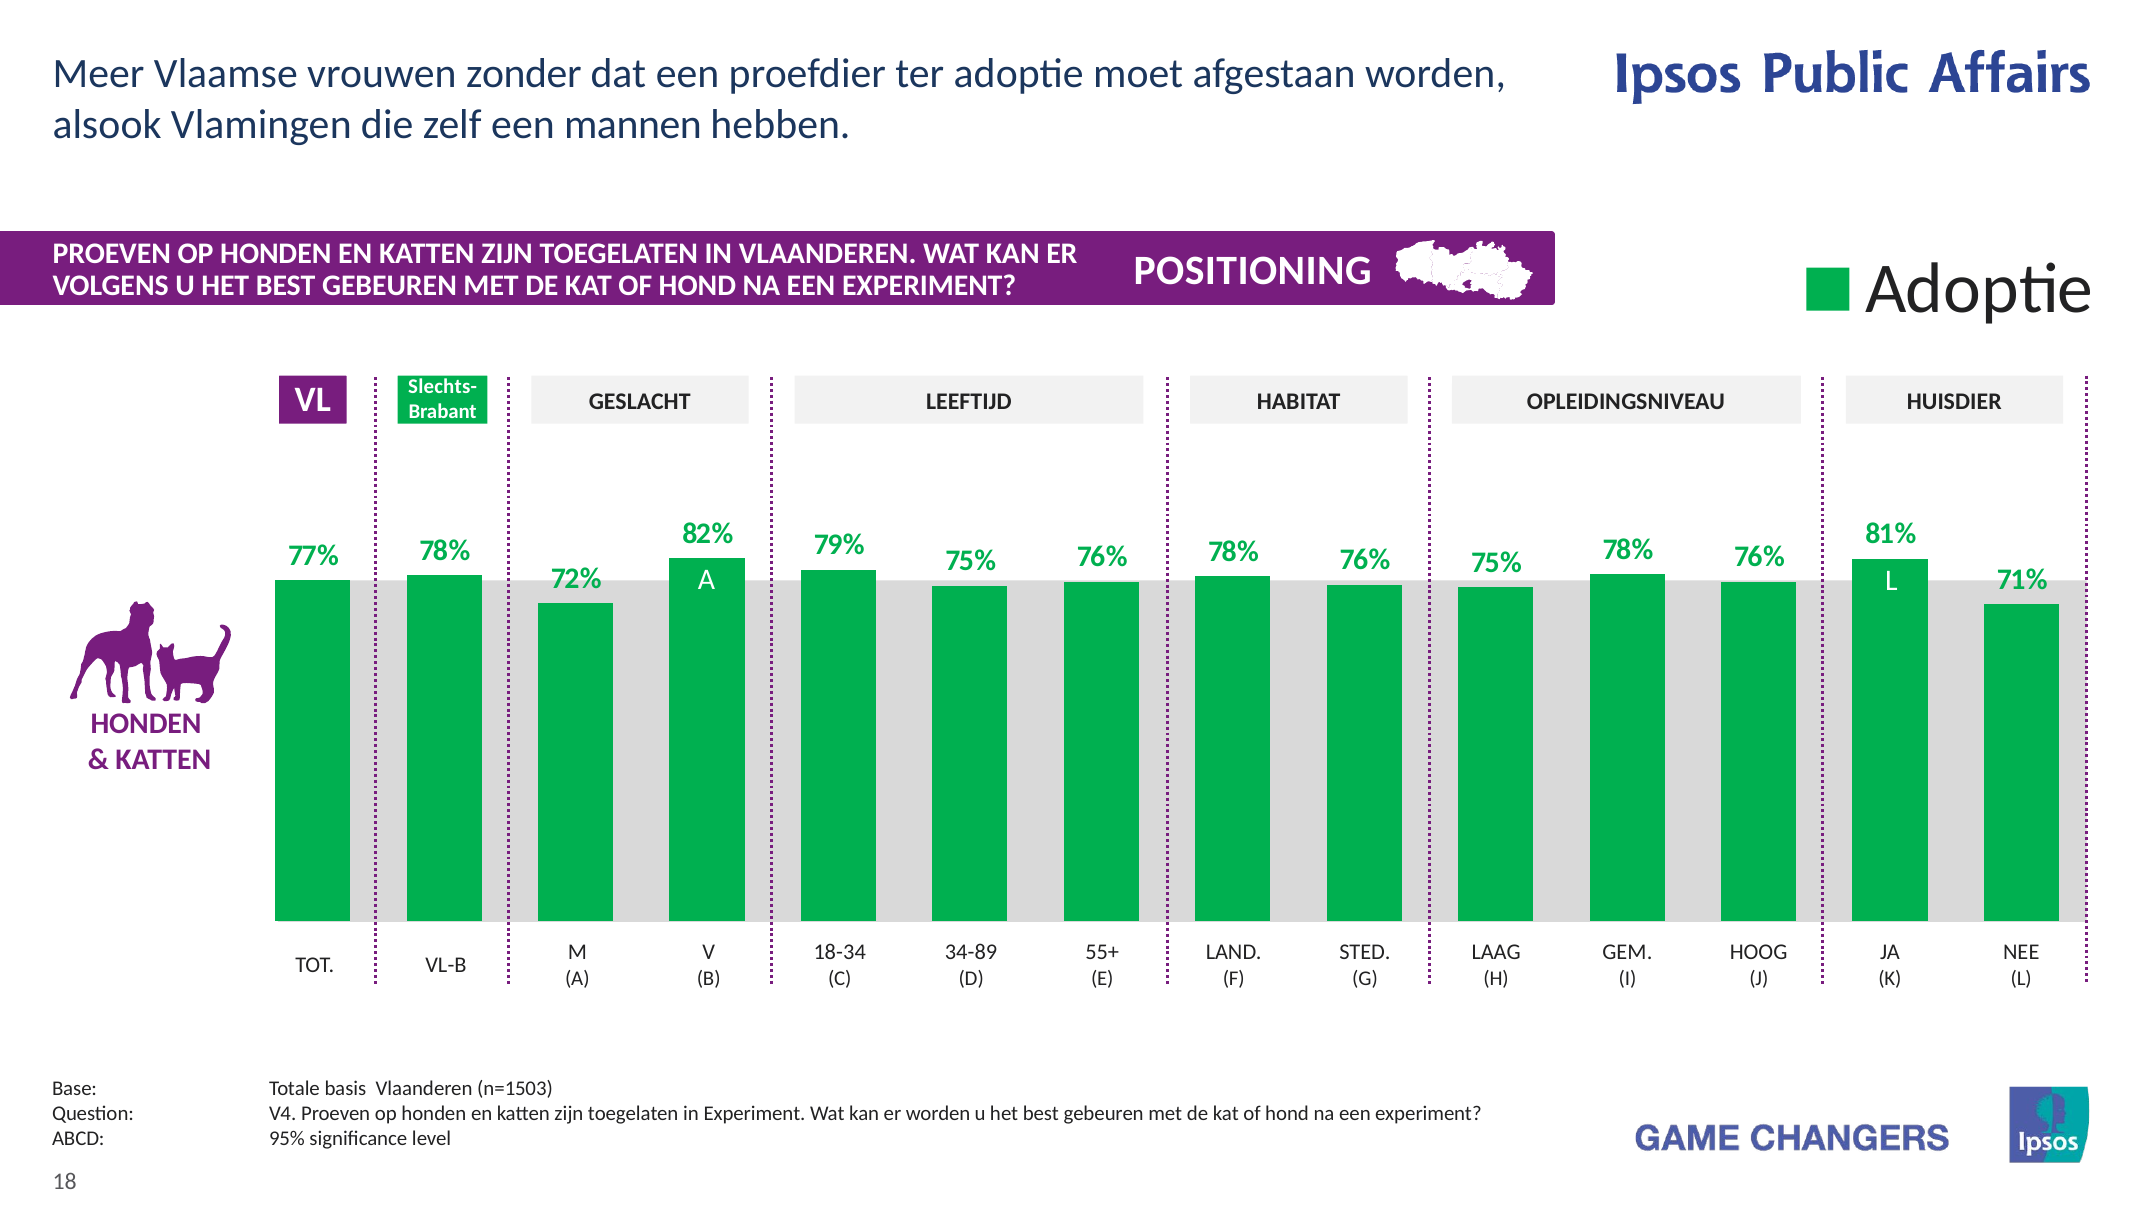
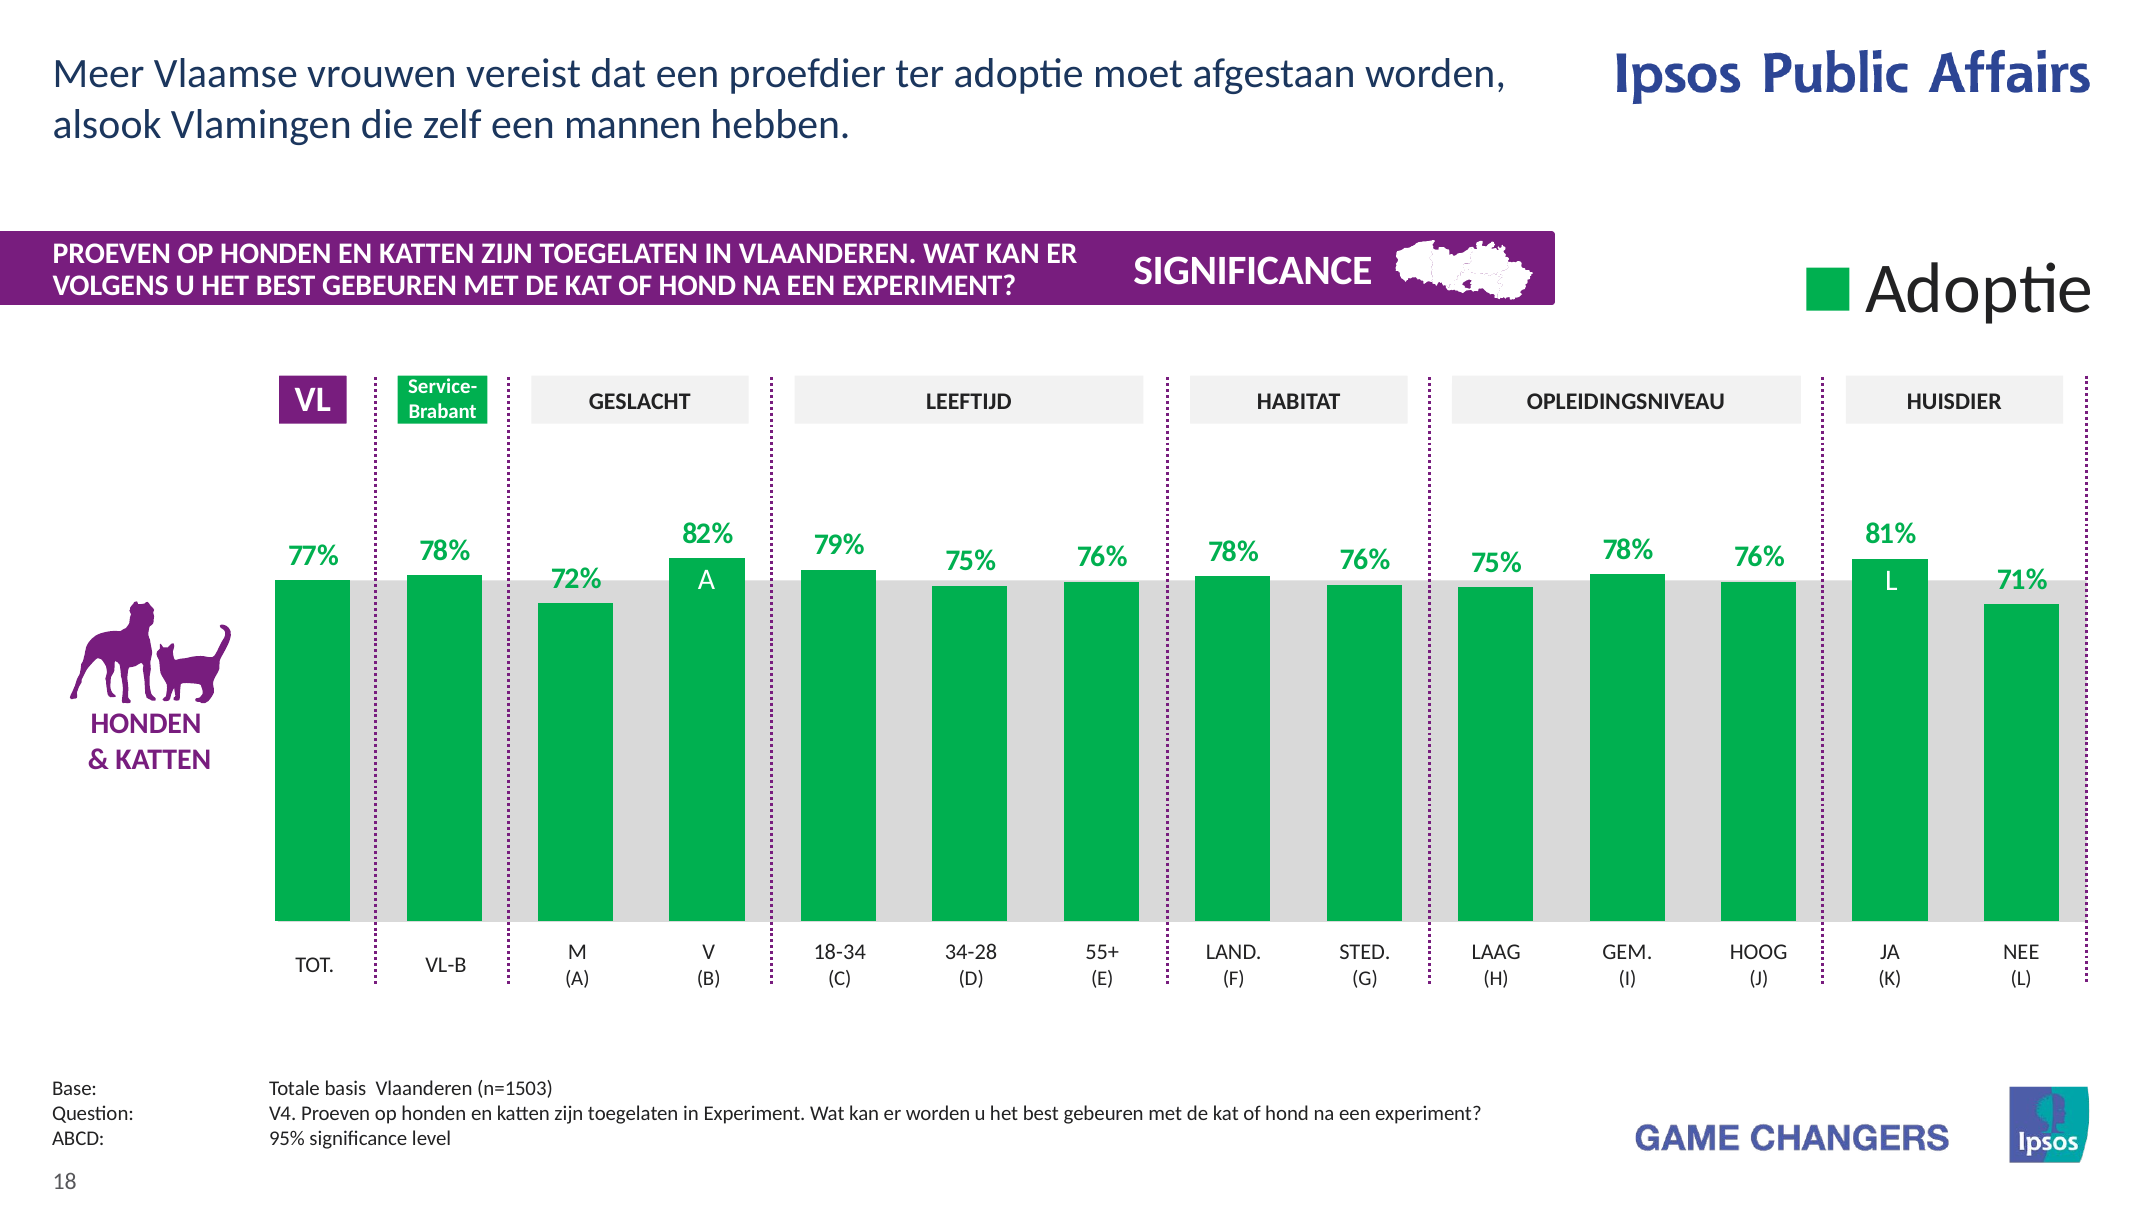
zonder: zonder -> vereist
POSITIONING at (1253, 271): POSITIONING -> SIGNIFICANCE
Slechts-: Slechts- -> Service-
34-89: 34-89 -> 34-28
